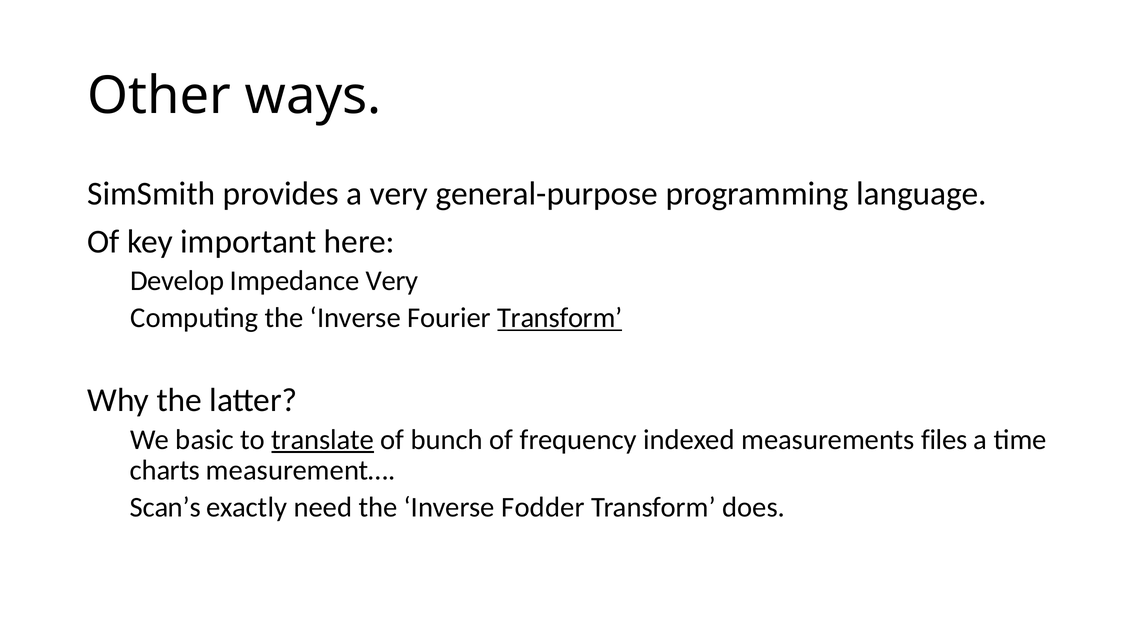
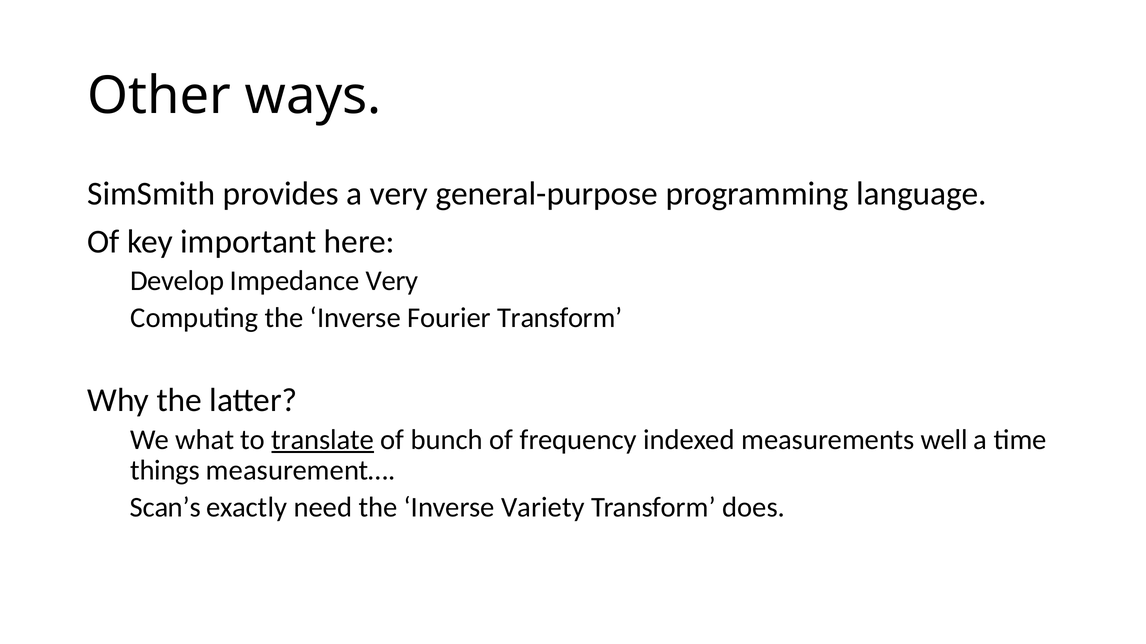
Transform at (560, 318) underline: present -> none
basic: basic -> what
files: files -> well
charts: charts -> things
Fodder: Fodder -> Variety
